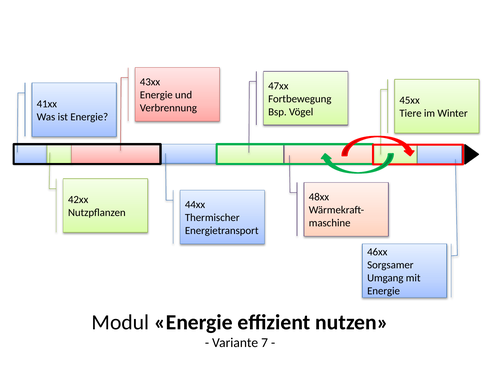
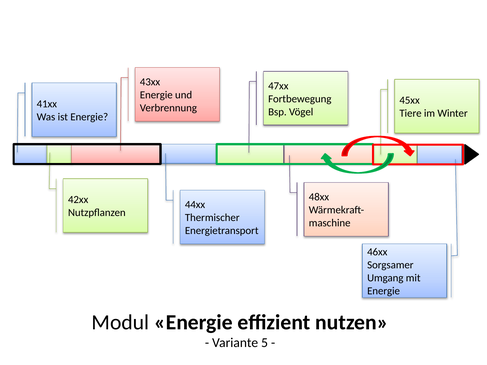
7: 7 -> 5
